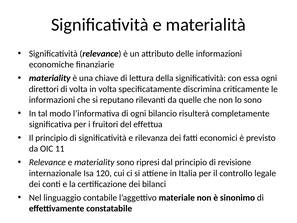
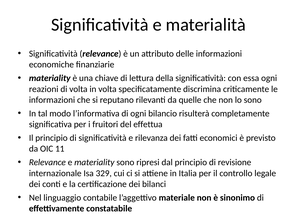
direttori: direttori -> reazioni
120: 120 -> 329
